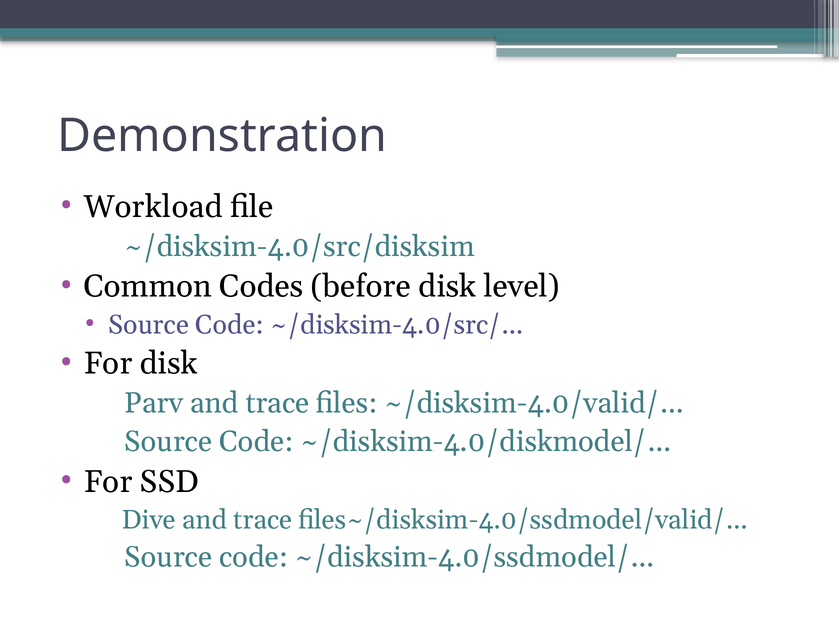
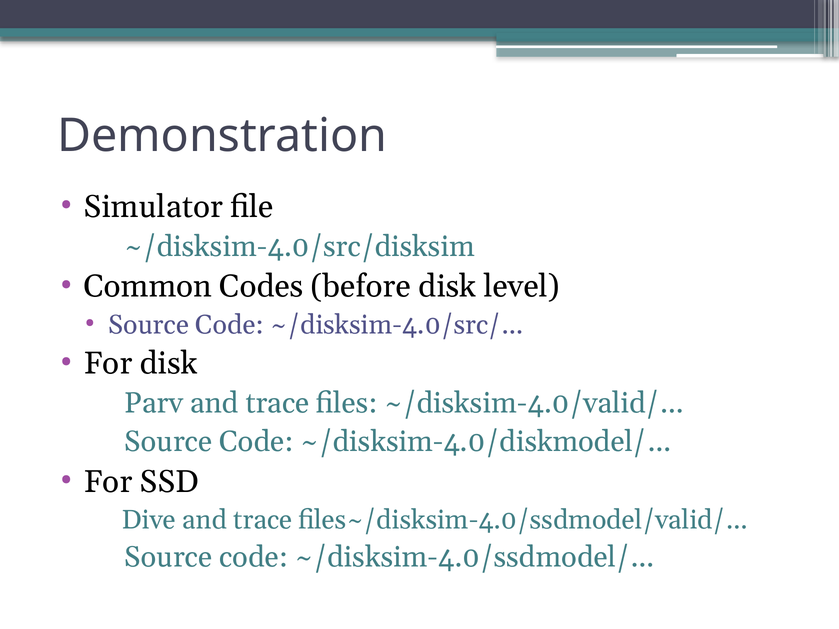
Workload: Workload -> Simulator
